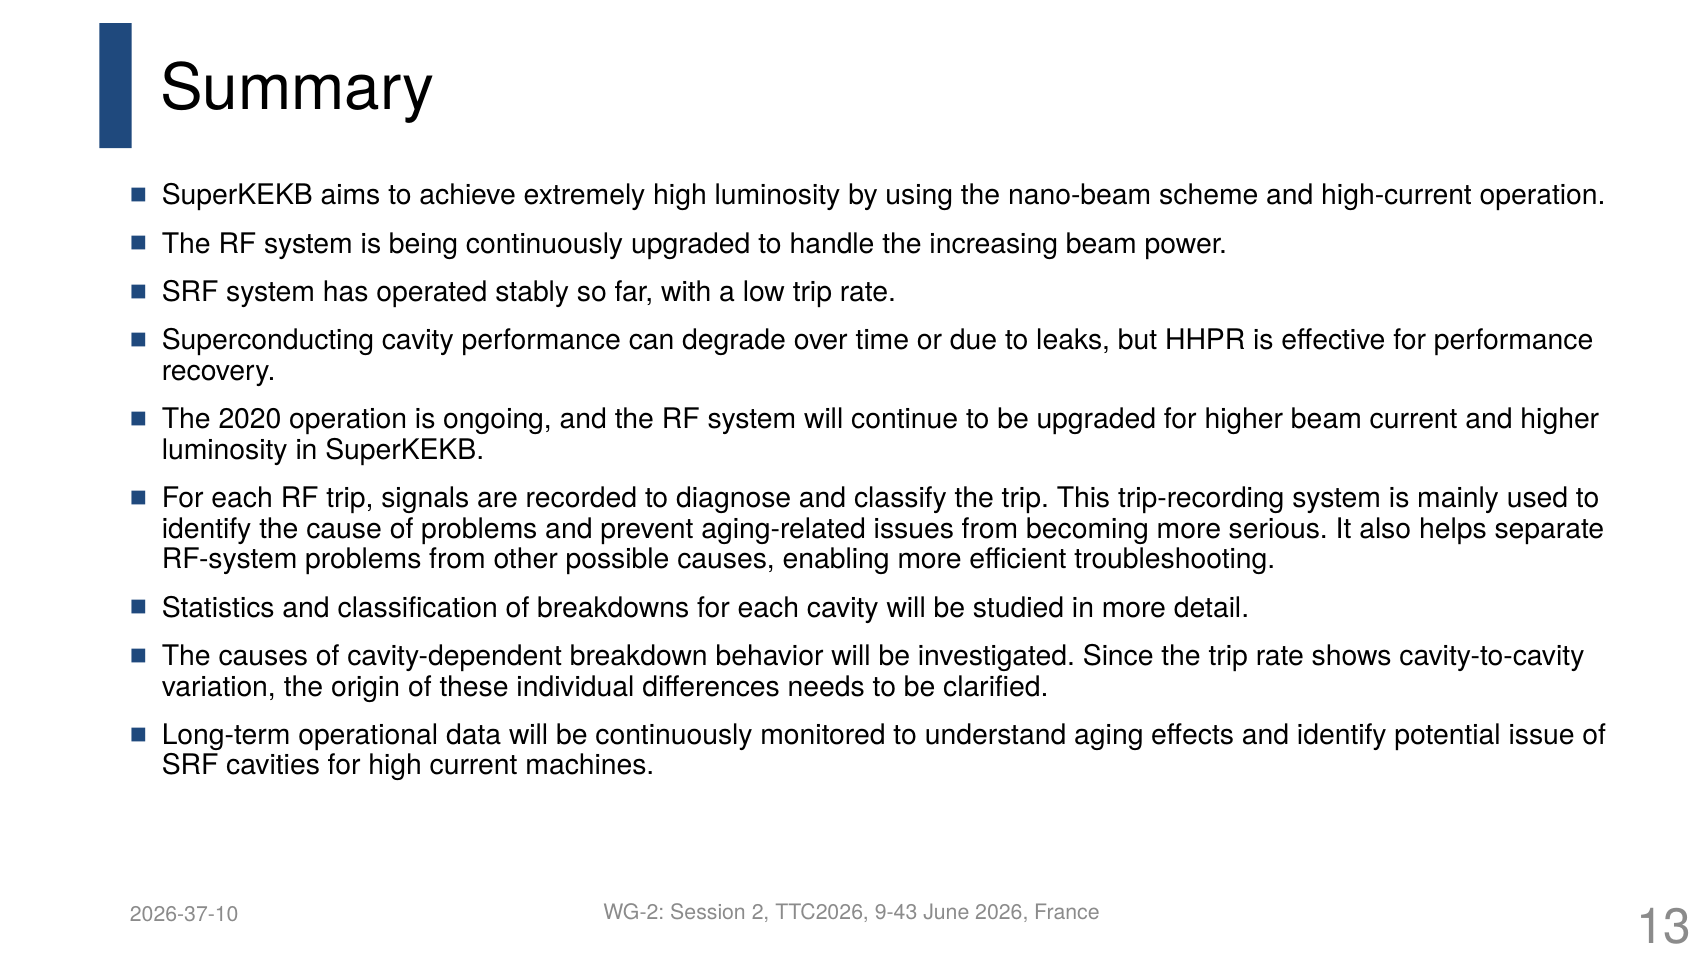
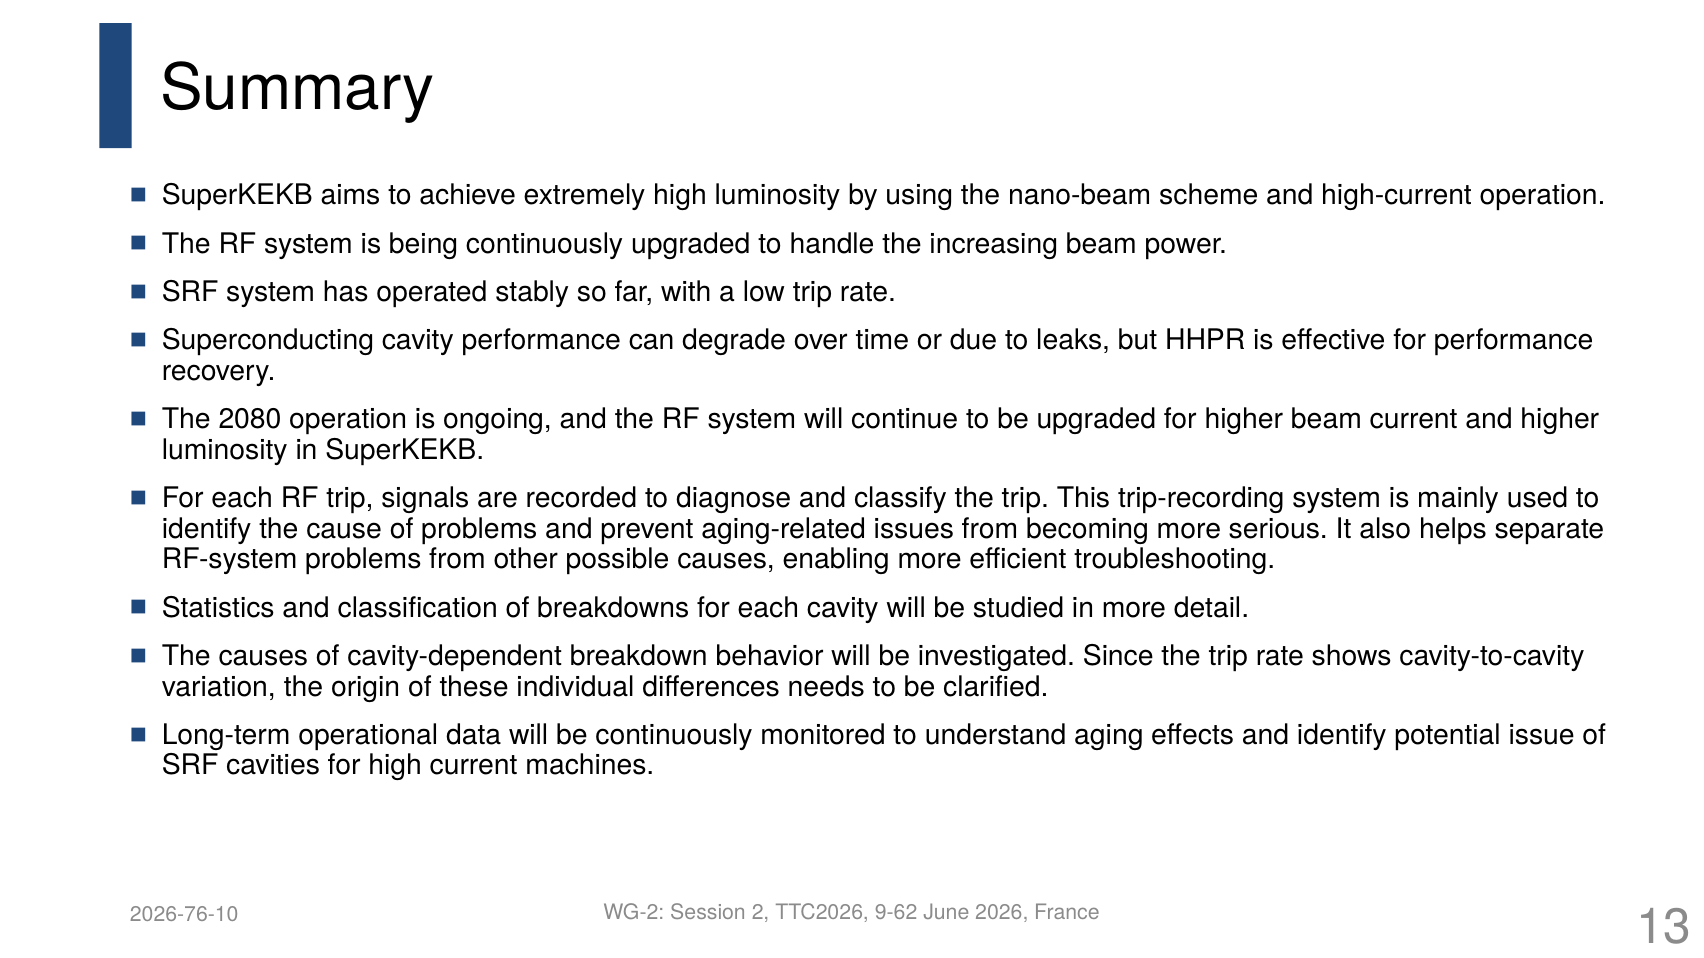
2020: 2020 -> 2080
9-43: 9-43 -> 9-62
2026-37-10: 2026-37-10 -> 2026-76-10
